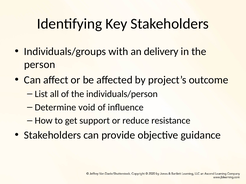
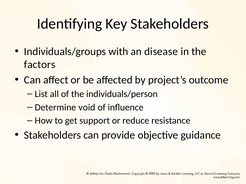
delivery: delivery -> disease
person: person -> factors
